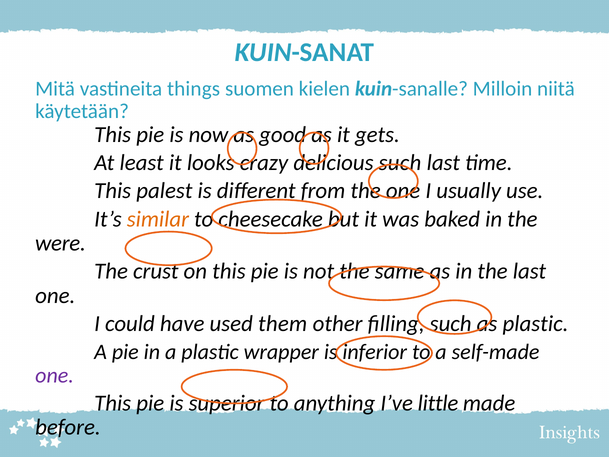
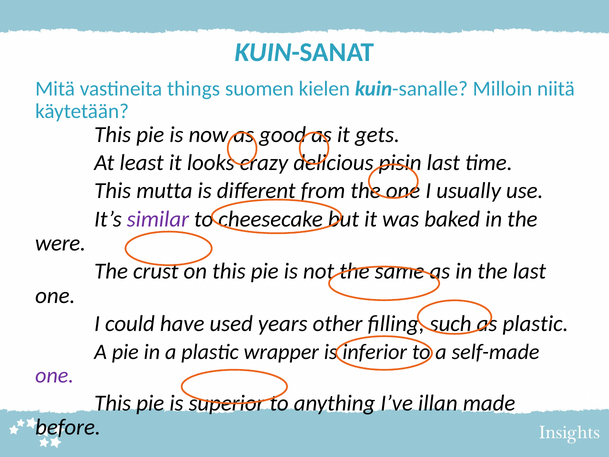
delicious such: such -> pisin
palest: palest -> mutta
similar colour: orange -> purple
them: them -> years
little: little -> illan
